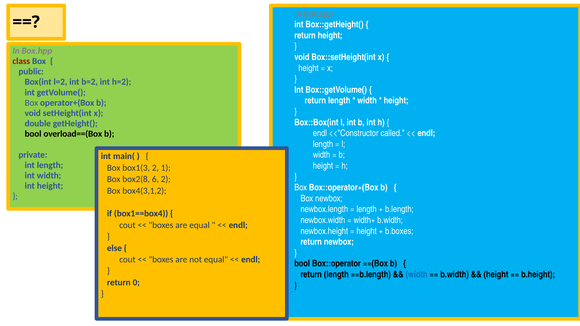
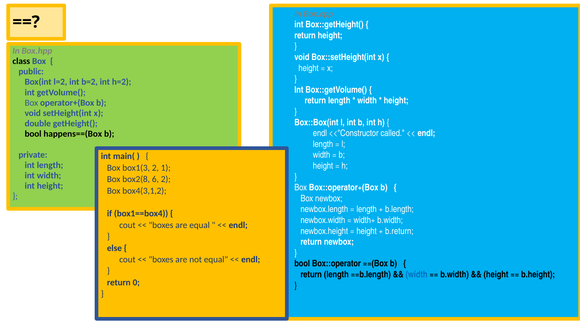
class colour: red -> black
overload==(Box: overload==(Box -> happens==(Box
b.boxes: b.boxes -> b.return
